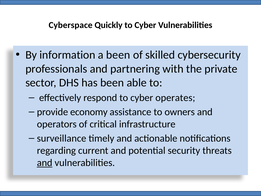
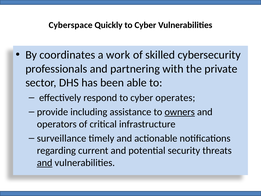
information: information -> coordinates
a been: been -> work
economy: economy -> including
owners underline: none -> present
